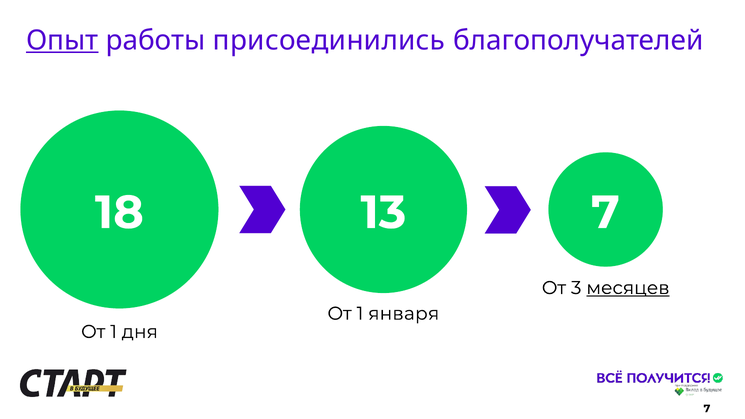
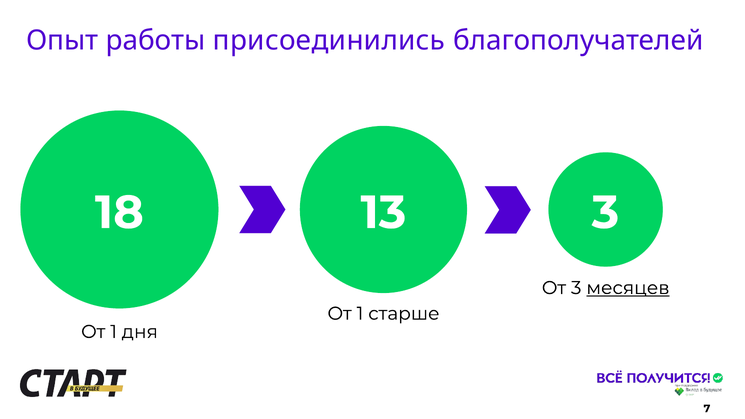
Опыт underline: present -> none
13 7: 7 -> 3
января: января -> старше
